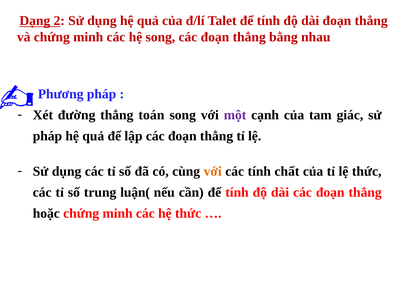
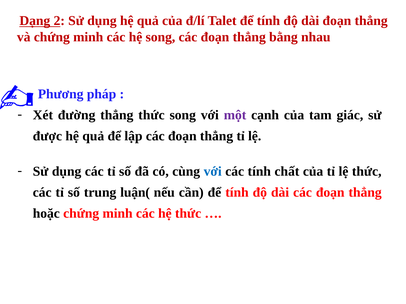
thẳng toán: toán -> thức
pháp at (47, 136): pháp -> được
với at (213, 172) colour: orange -> blue
